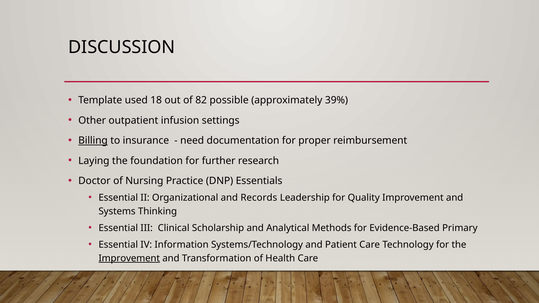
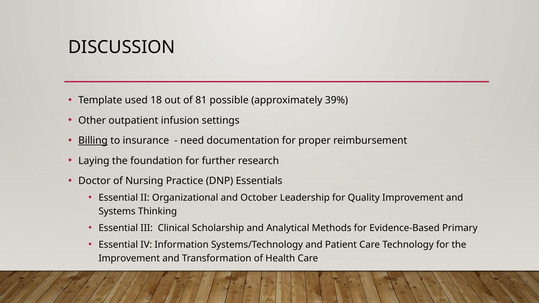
82: 82 -> 81
Records: Records -> October
Improvement at (129, 258) underline: present -> none
